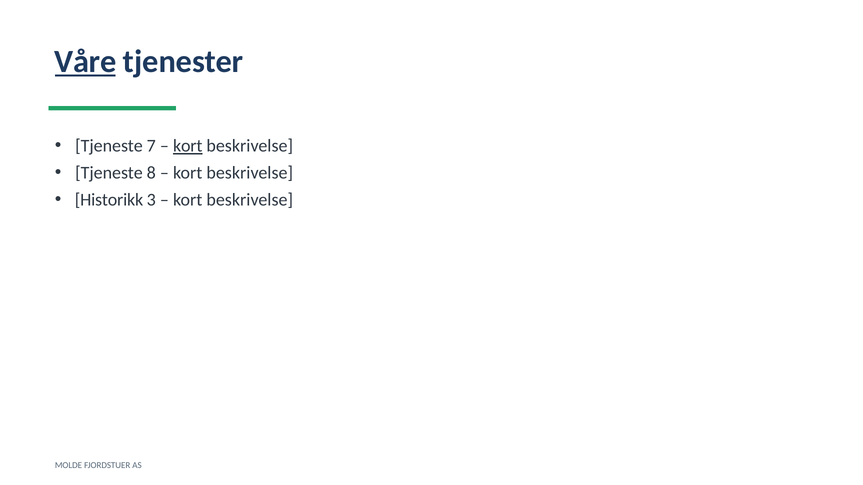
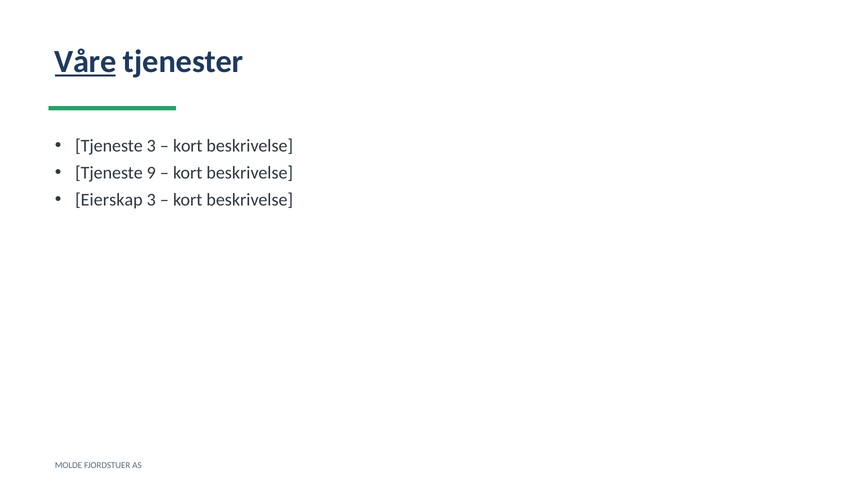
Tjeneste 7: 7 -> 3
kort at (188, 146) underline: present -> none
8: 8 -> 9
Historikk: Historikk -> Eierskap
